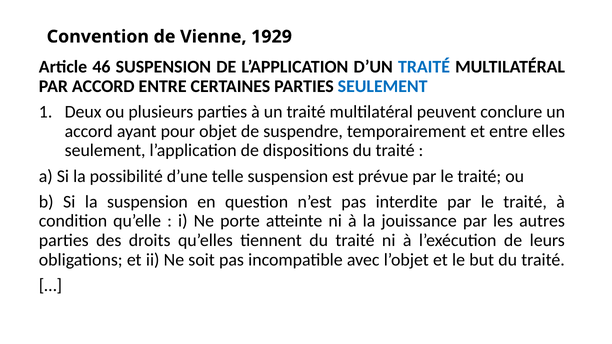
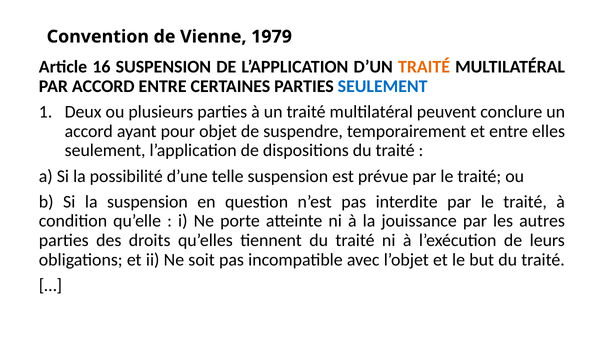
1929: 1929 -> 1979
46: 46 -> 16
TRAITÉ at (424, 67) colour: blue -> orange
